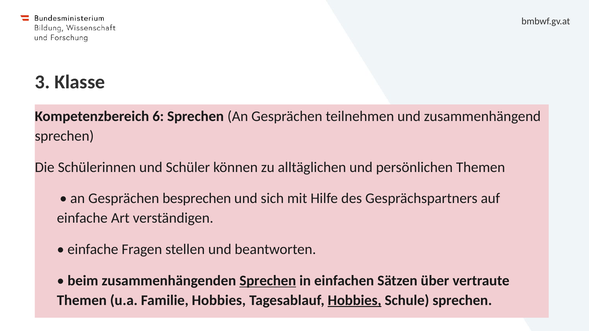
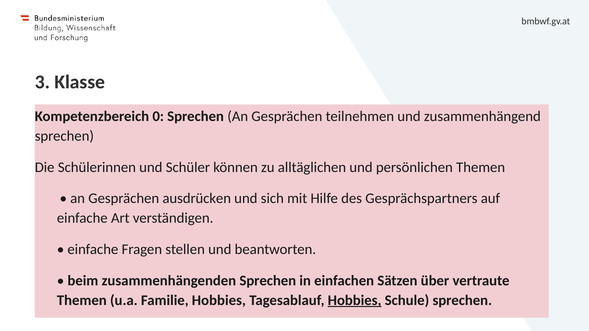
6: 6 -> 0
besprechen: besprechen -> ausdrücken
Sprechen at (268, 281) underline: present -> none
